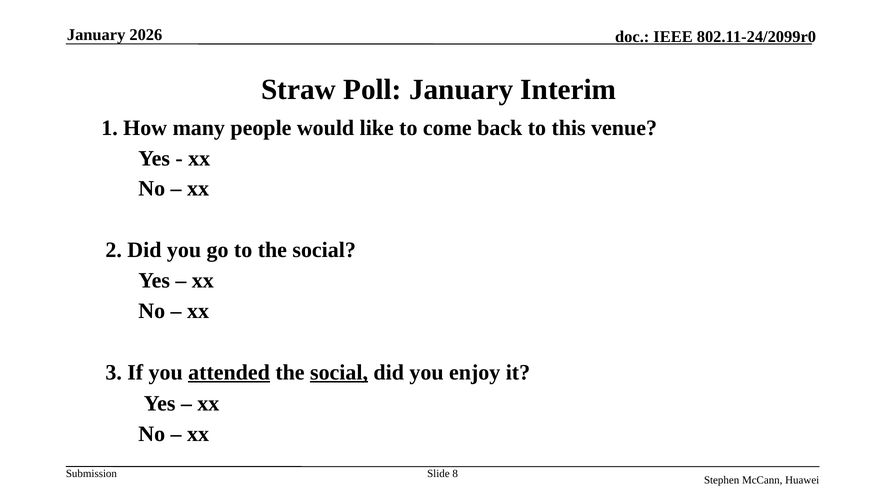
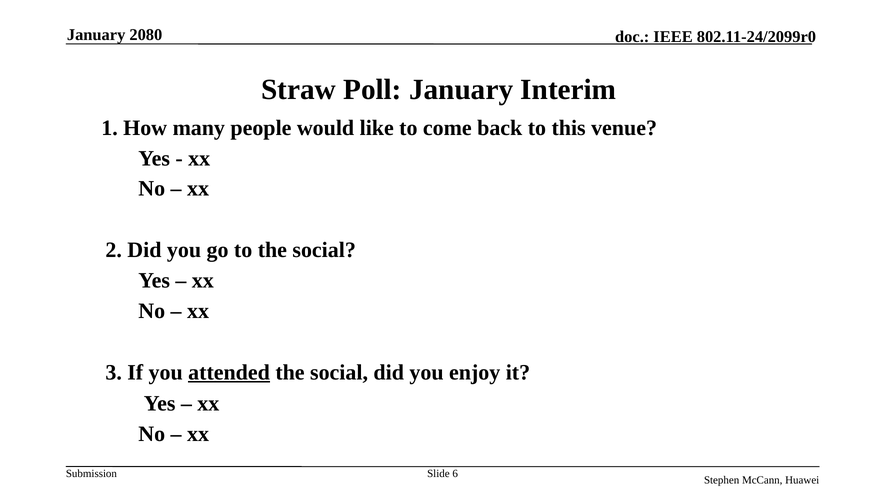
2026: 2026 -> 2080
social at (339, 372) underline: present -> none
8: 8 -> 6
